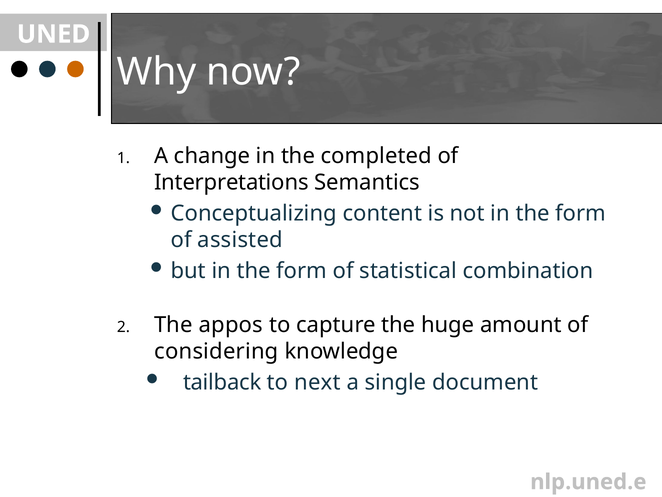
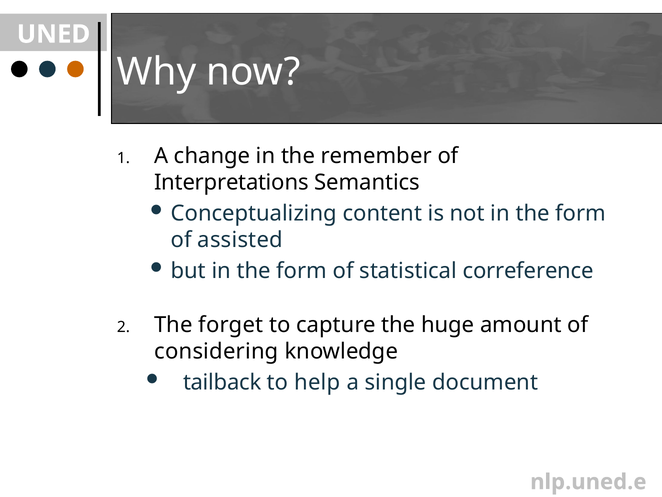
completed: completed -> remember
combination: combination -> correference
appos: appos -> forget
next: next -> help
